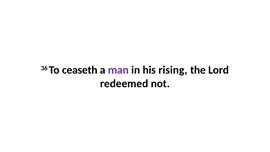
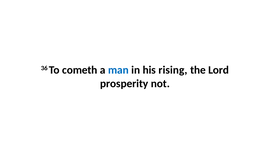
ceaseth: ceaseth -> cometh
man colour: purple -> blue
redeemed: redeemed -> prosperity
